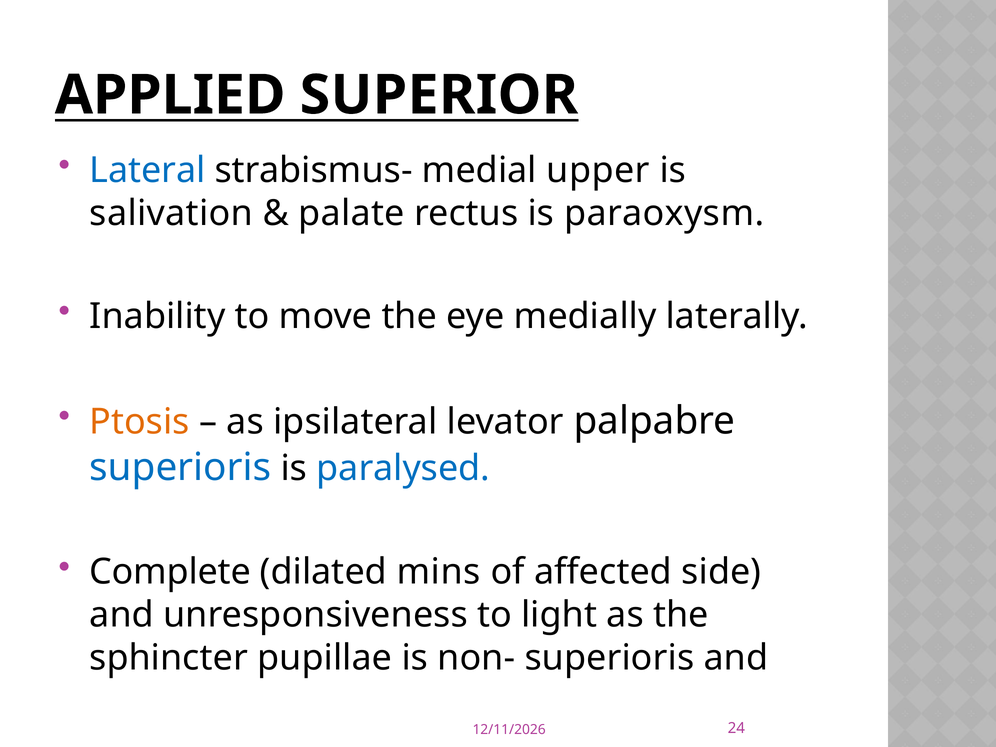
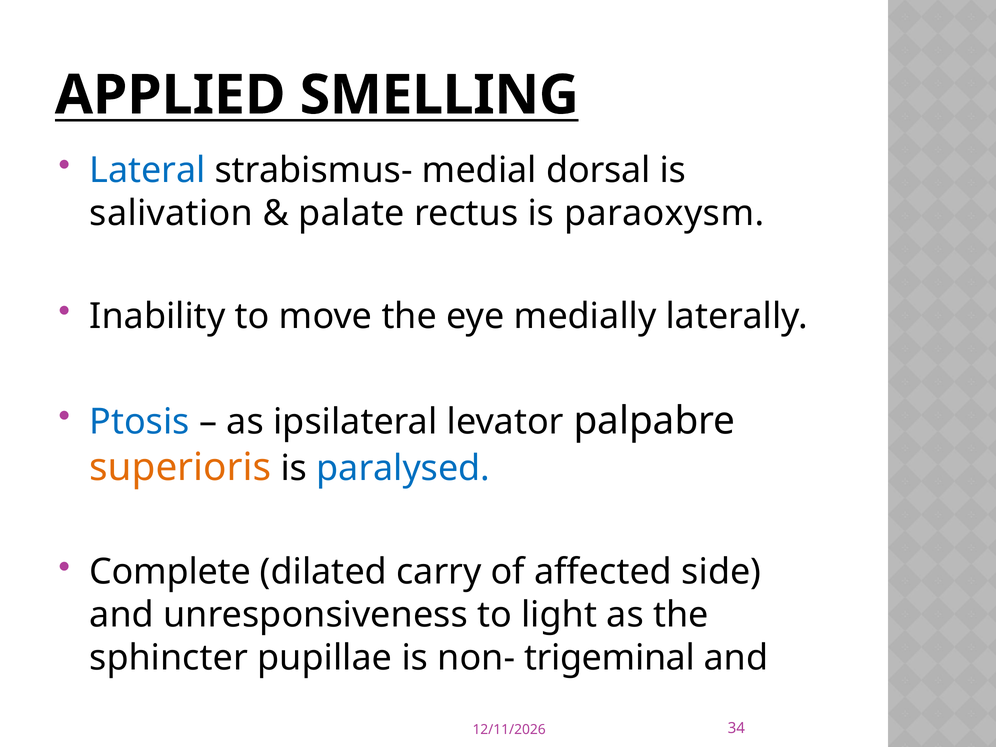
SUPERIOR: SUPERIOR -> SMELLING
upper: upper -> dorsal
Ptosis colour: orange -> blue
superioris at (180, 467) colour: blue -> orange
mins: mins -> carry
non- superioris: superioris -> trigeminal
24: 24 -> 34
